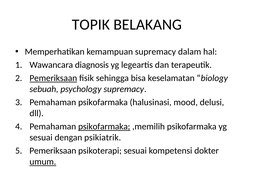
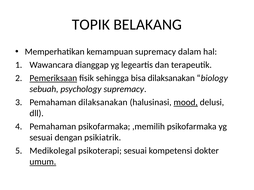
diagnosis: diagnosis -> dianggap
bisa keselamatan: keselamatan -> dilaksanakan
psikofarmaka at (103, 103): psikofarmaka -> dilaksanakan
mood underline: none -> present
psikofarmaka at (104, 127) underline: present -> none
Pemeriksaan at (53, 151): Pemeriksaan -> Medikolegal
